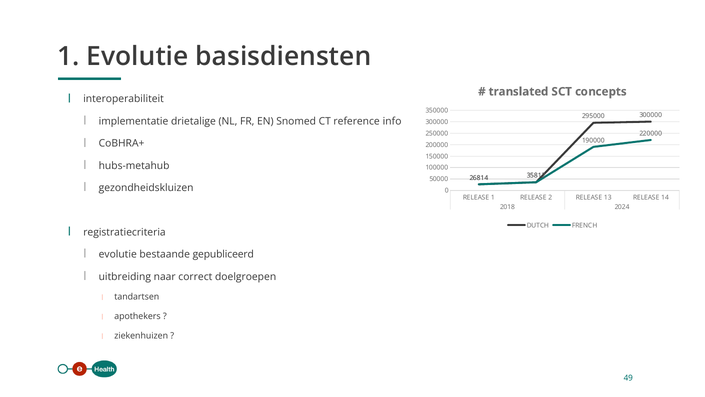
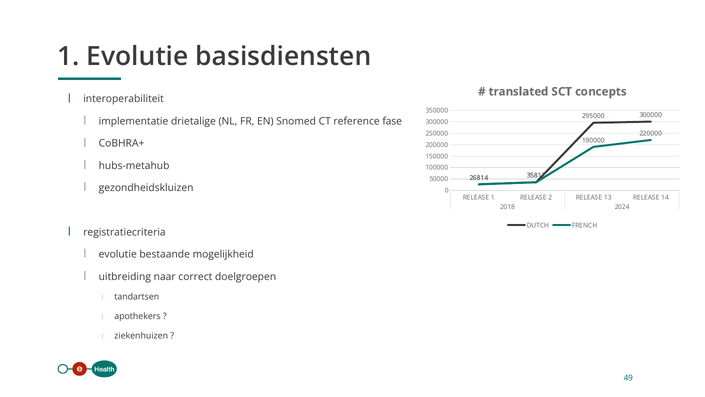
info: info -> fase
gepubliceerd: gepubliceerd -> mogelijkheid
